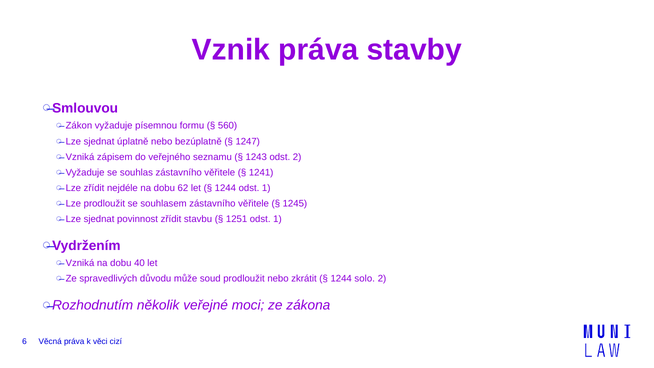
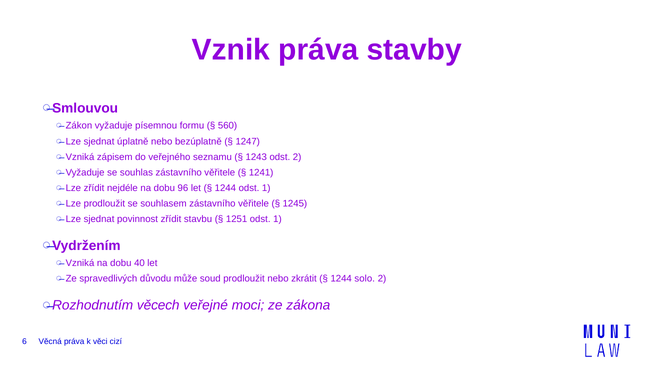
62: 62 -> 96
několik: několik -> věcech
